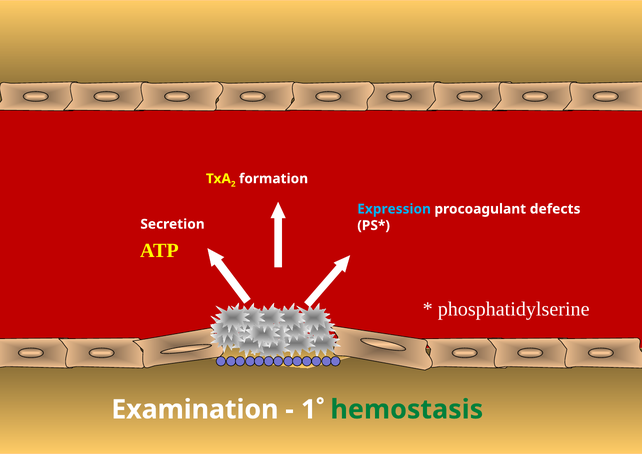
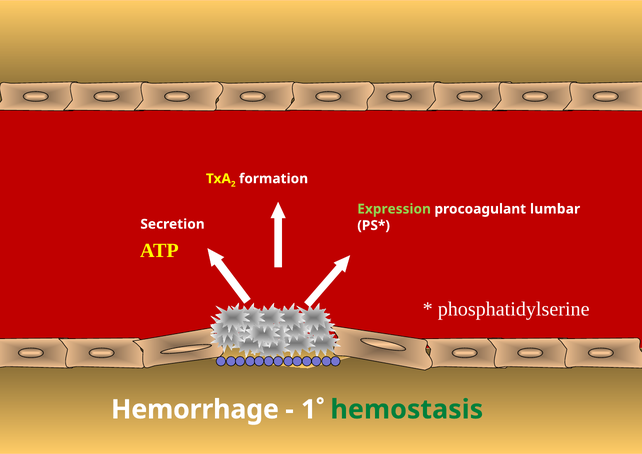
Expression colour: light blue -> light green
defects: defects -> lumbar
Examination: Examination -> Hemorrhage
